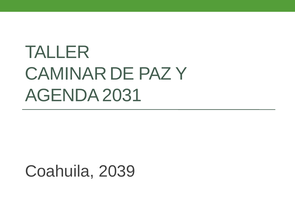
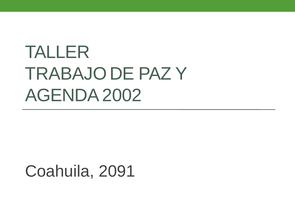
CAMINAR: CAMINAR -> TRABAJO
2031: 2031 -> 2002
2039: 2039 -> 2091
